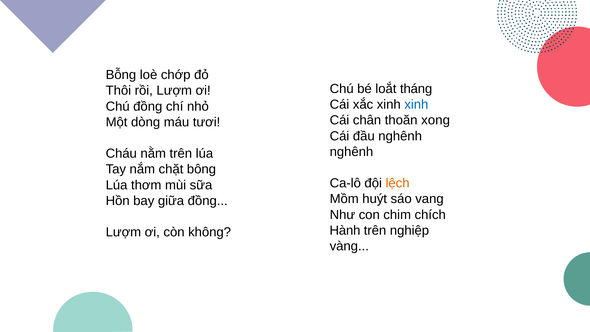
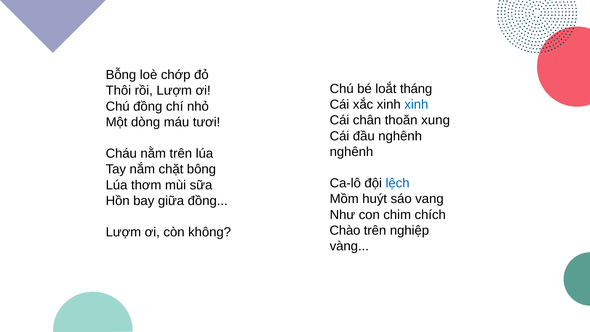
xong: xong -> xung
lệch colour: orange -> blue
Hành: Hành -> Chào
